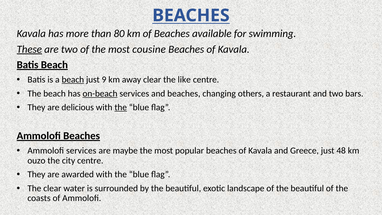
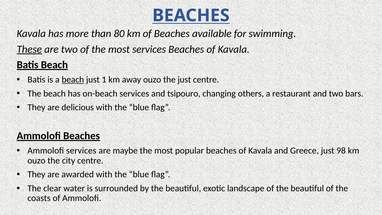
most cousine: cousine -> services
9: 9 -> 1
away clear: clear -> ouzo
the like: like -> just
on-beach underline: present -> none
and beaches: beaches -> tsipouro
the at (121, 107) underline: present -> none
48: 48 -> 98
